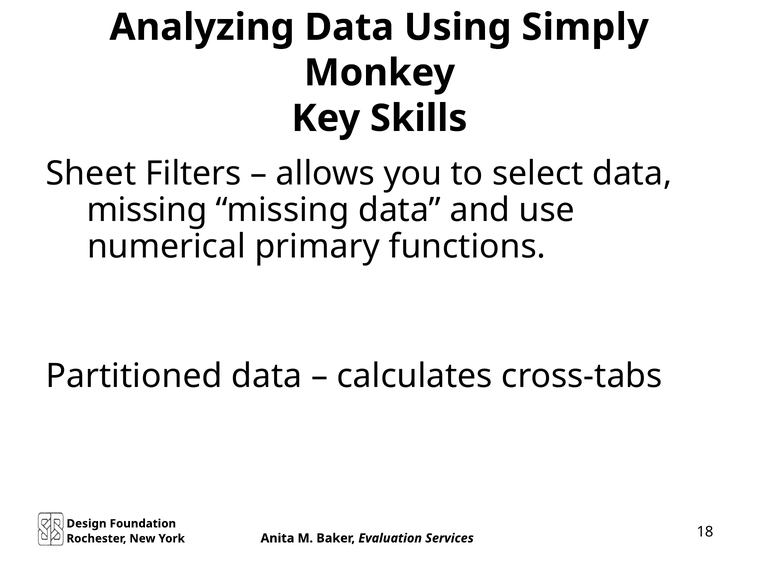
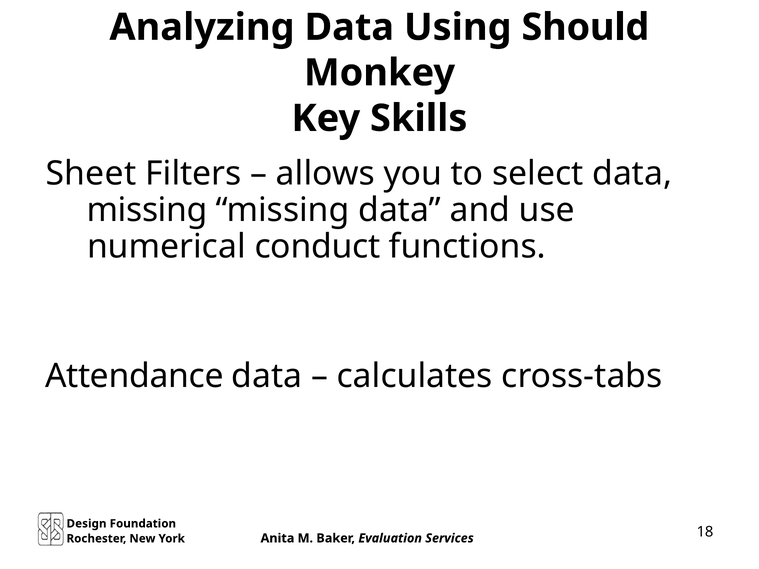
Simply: Simply -> Should
primary: primary -> conduct
Partitioned: Partitioned -> Attendance
